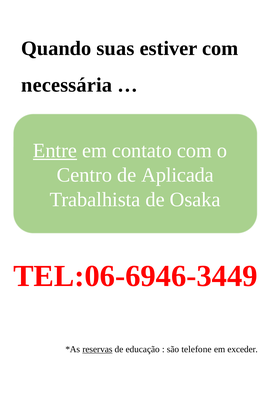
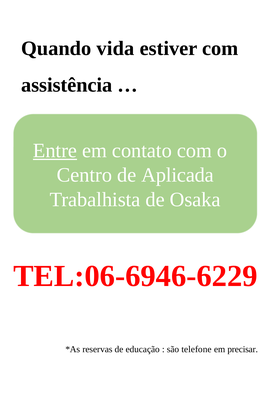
suas: suas -> vida
necessária: necessária -> assistência
TEL:06-6946-3449: TEL:06-6946-3449 -> TEL:06-6946-6229
reservas underline: present -> none
exceder: exceder -> precisar
